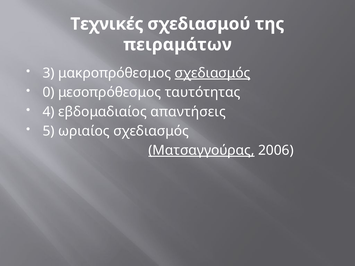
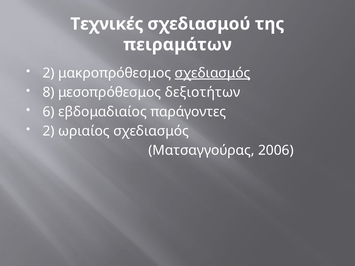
3 at (49, 73): 3 -> 2
0: 0 -> 8
ταυτότητας: ταυτότητας -> δεξιοτήτων
4: 4 -> 6
απαντήσεις: απαντήσεις -> παράγοντες
5 at (49, 131): 5 -> 2
Ματσαγγούρας underline: present -> none
